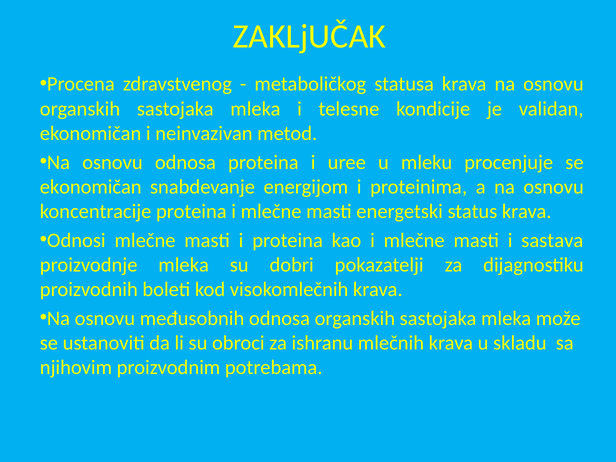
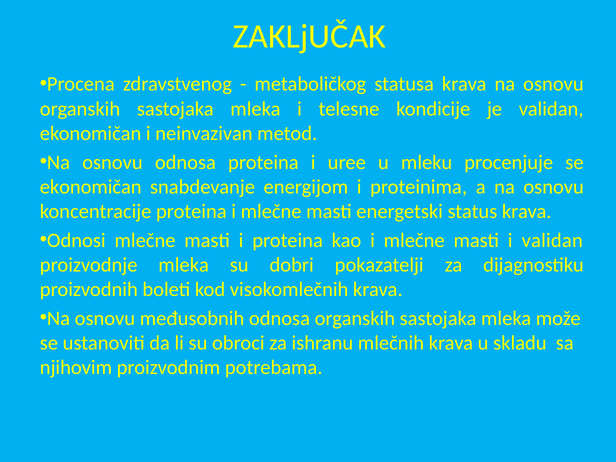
i sastava: sastava -> validan
